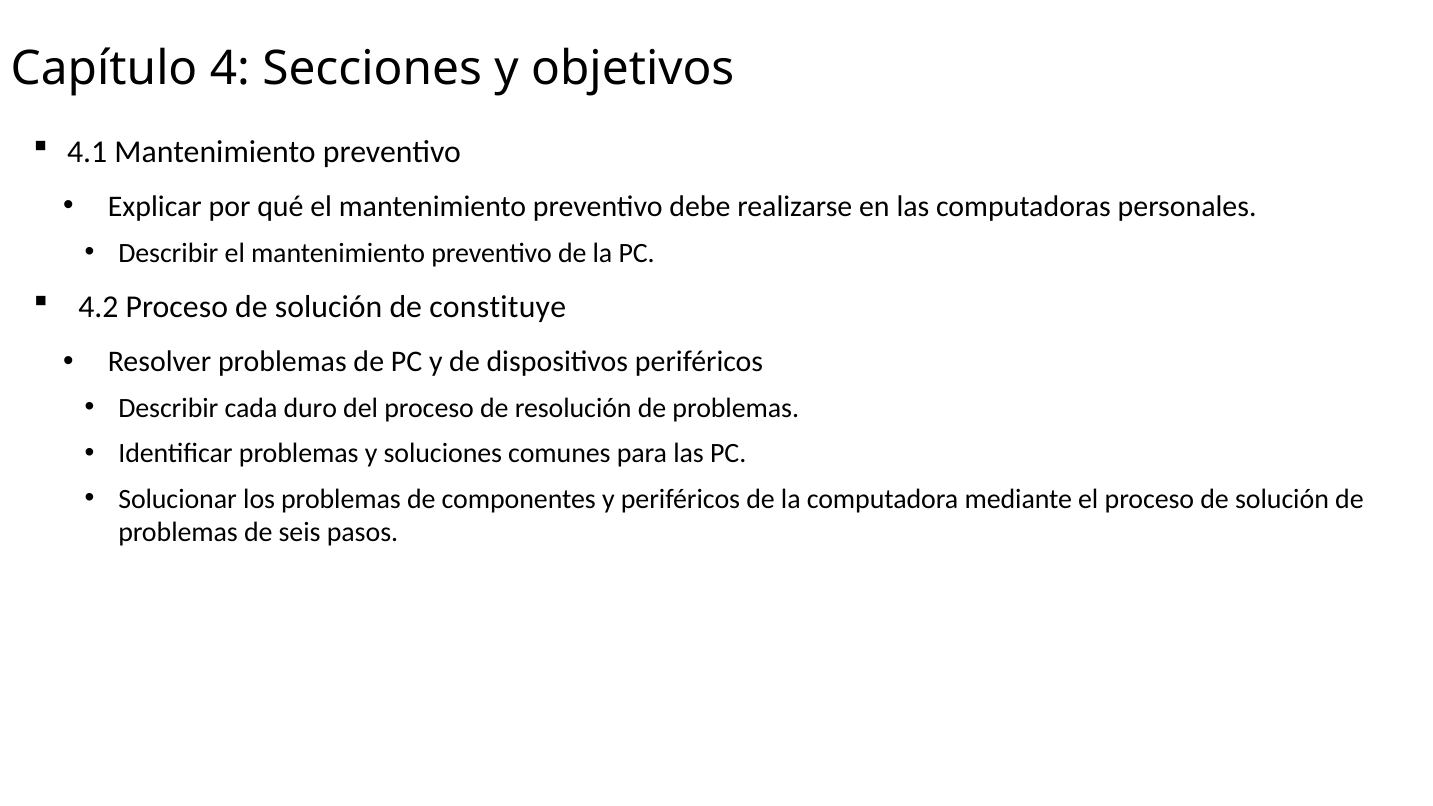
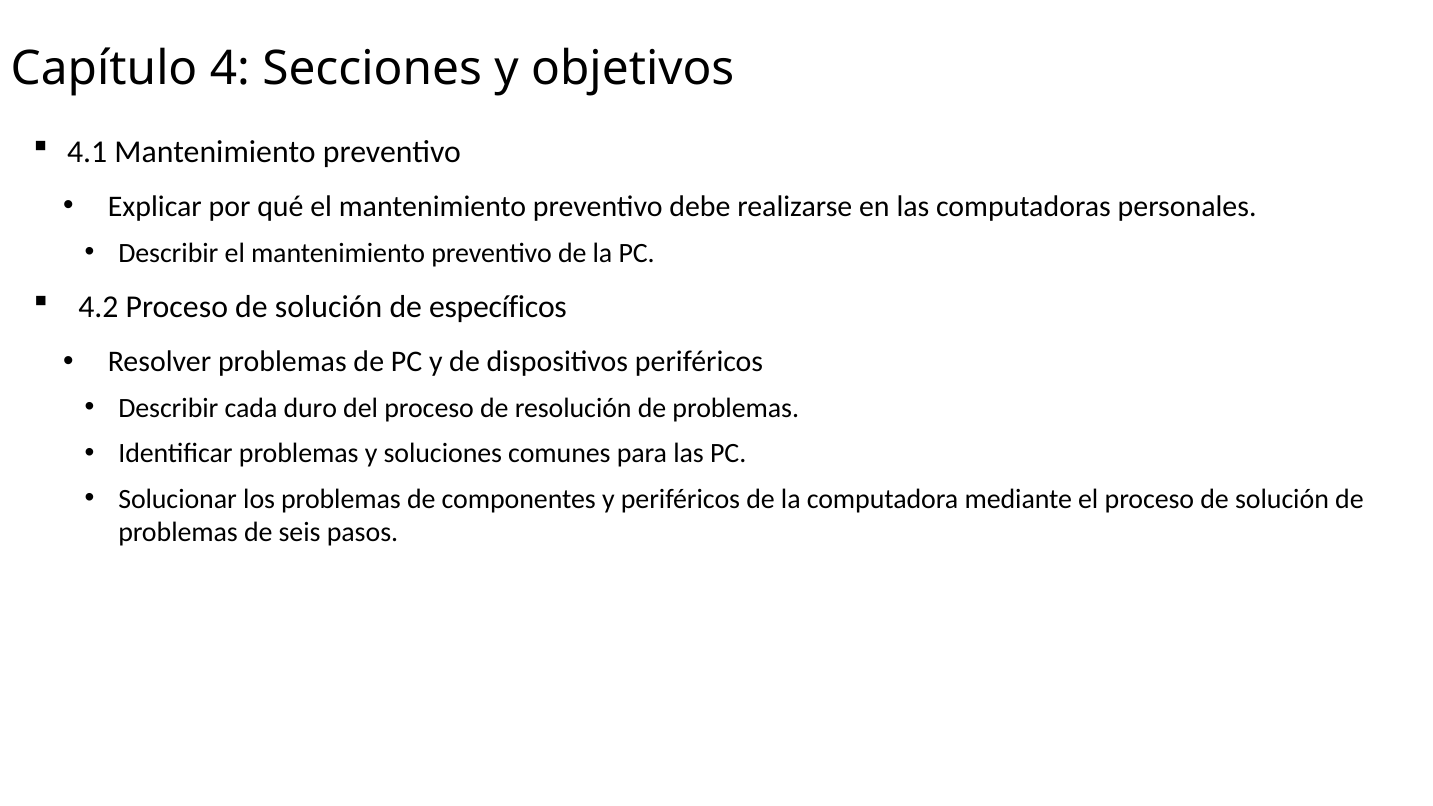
constituye: constituye -> específicos
